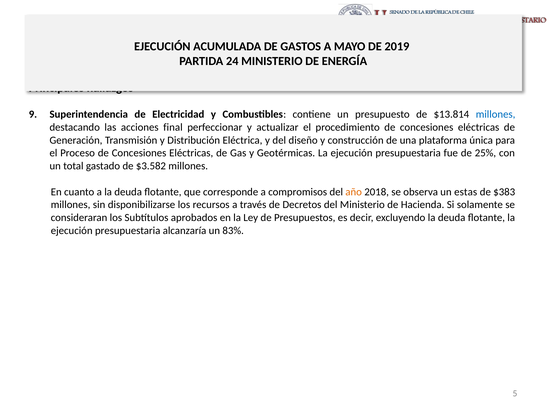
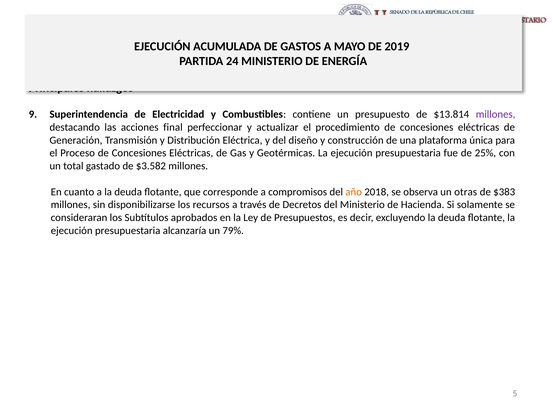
millones at (496, 114) colour: blue -> purple
estas: estas -> otras
83%: 83% -> 79%
